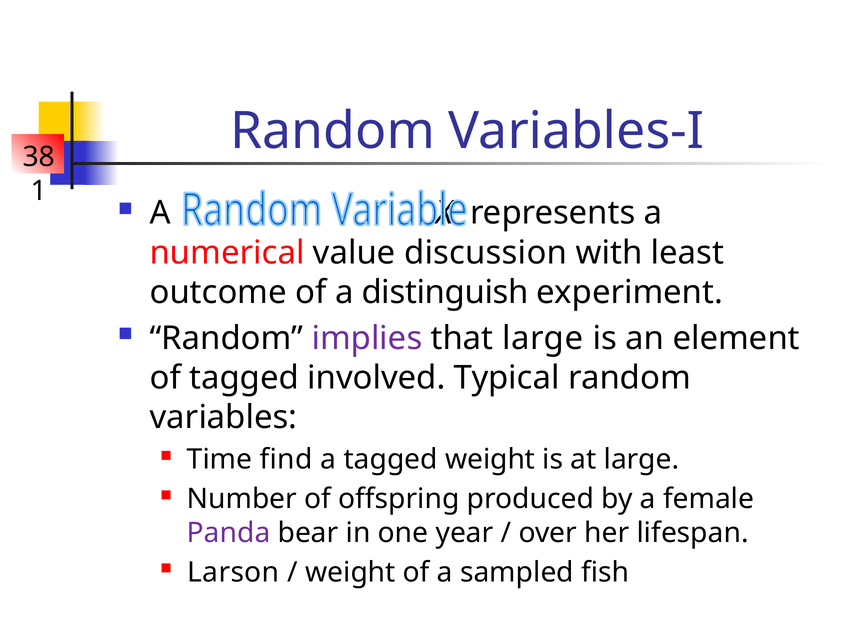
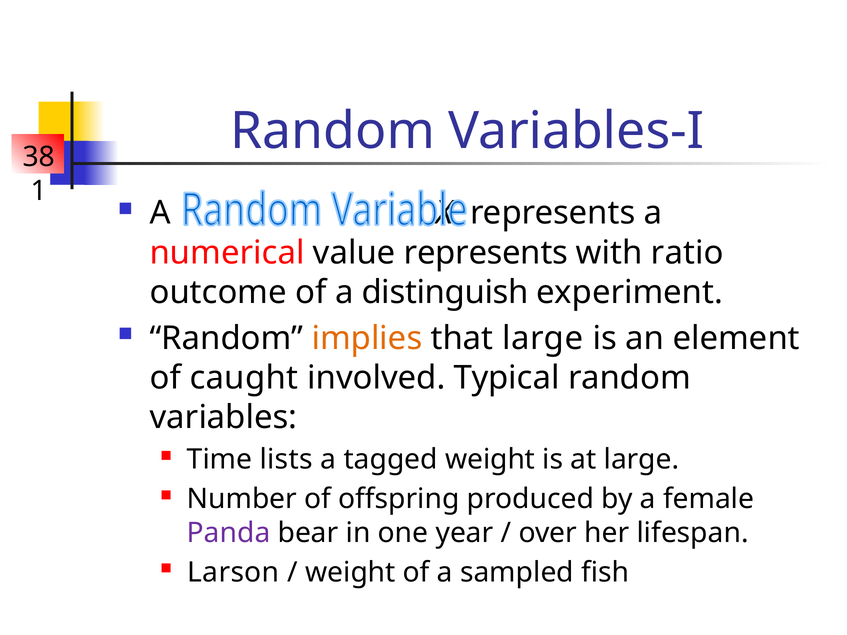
value discussion: discussion -> represents
least: least -> ratio
implies colour: purple -> orange
of tagged: tagged -> caught
find: find -> lists
